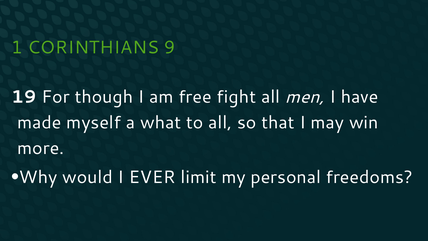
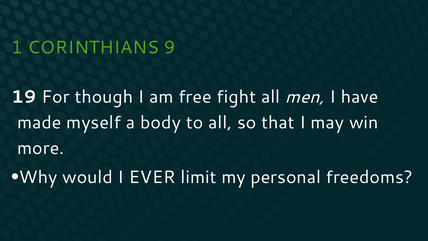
what: what -> body
